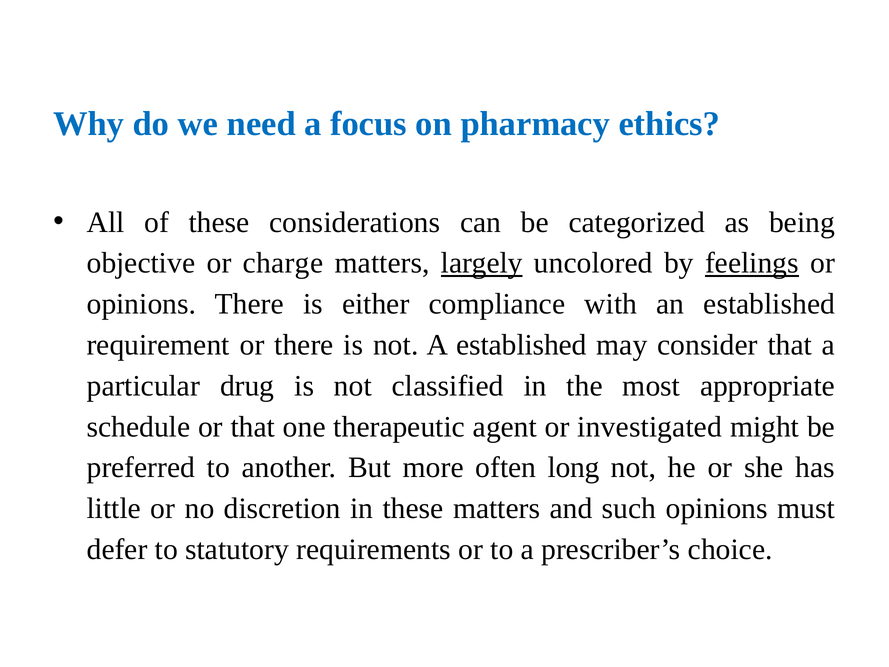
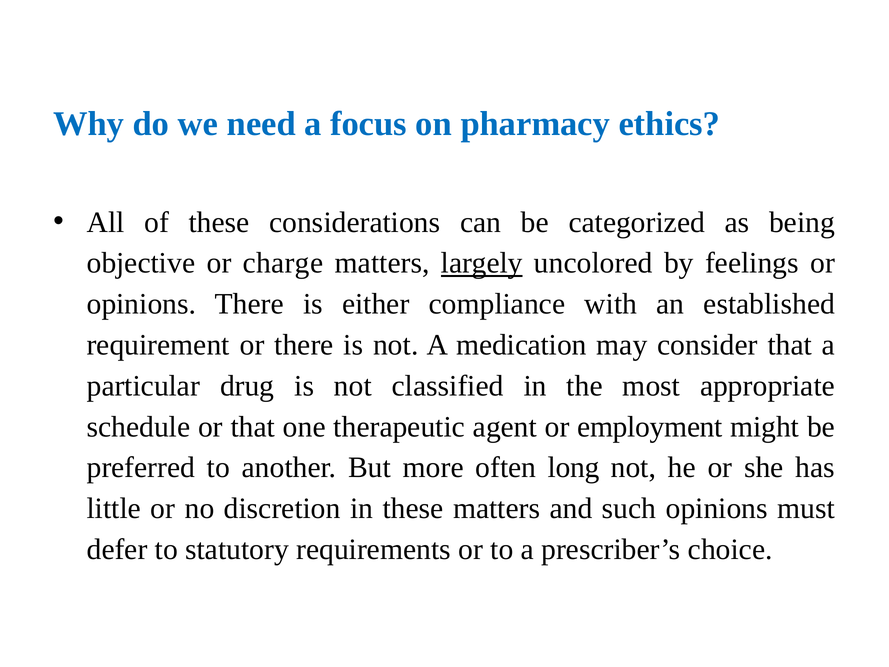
feelings underline: present -> none
A established: established -> medication
investigated: investigated -> employment
